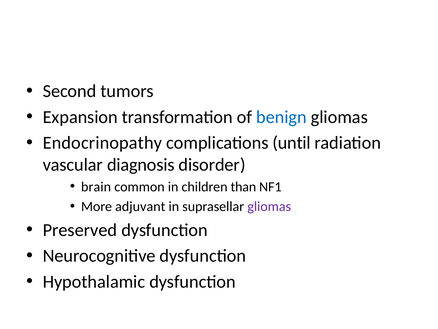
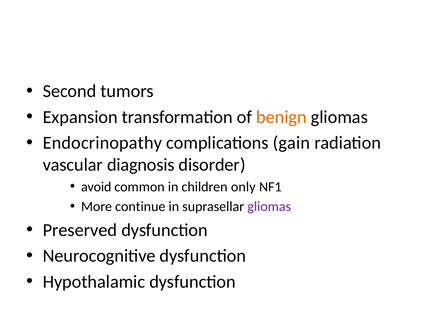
benign colour: blue -> orange
until: until -> gain
brain: brain -> avoid
than: than -> only
adjuvant: adjuvant -> continue
